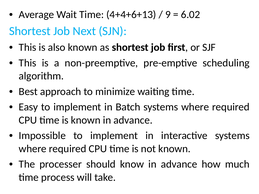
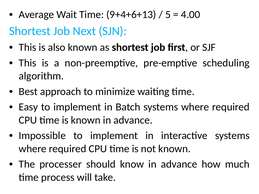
4+4+6+13: 4+4+6+13 -> 9+4+6+13
9: 9 -> 5
6.02: 6.02 -> 4.00
